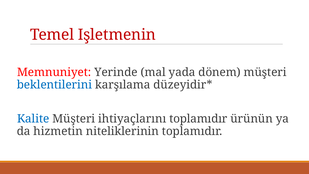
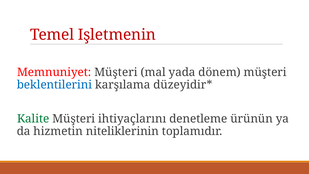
Memnuniyet Yerinde: Yerinde -> Müşteri
Kalite colour: blue -> green
ihtiyaçlarını toplamıdır: toplamıdır -> denetleme
